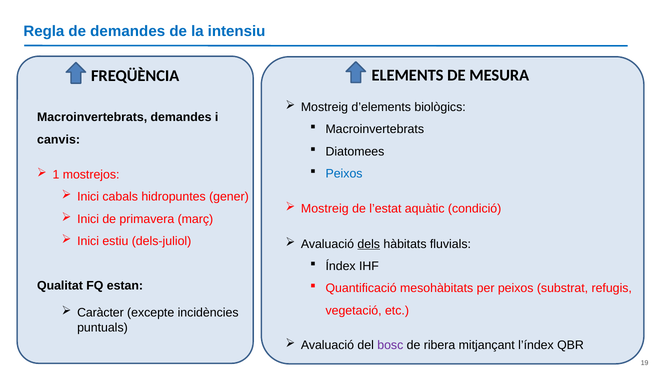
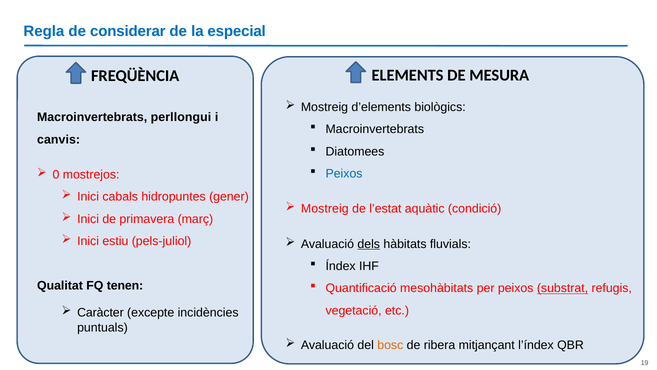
de demandes: demandes -> considerar
intensiu: intensiu -> especial
Macroinvertebrats demandes: demandes -> perllongui
1: 1 -> 0
dels-juliol: dels-juliol -> pels-juliol
estan: estan -> tenen
substrat underline: none -> present
bosc colour: purple -> orange
